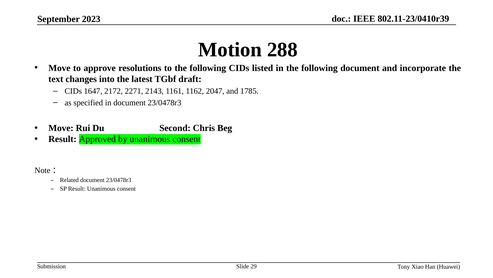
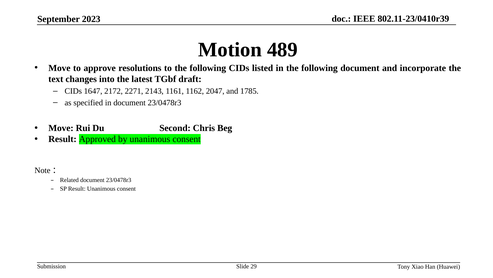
288: 288 -> 489
